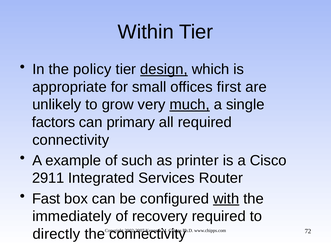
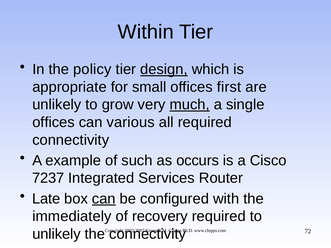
factors at (54, 122): factors -> offices
primary: primary -> various
printer: printer -> occurs
2911: 2911 -> 7237
Fast: Fast -> Late
can at (104, 199) underline: none -> present
with underline: present -> none
directly at (56, 234): directly -> unlikely
